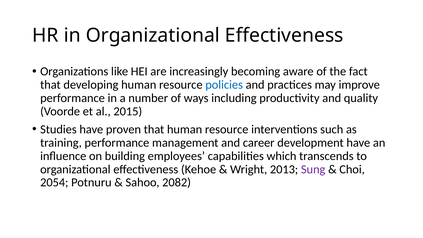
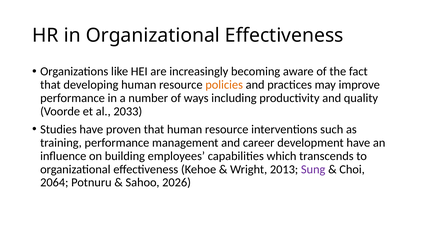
policies colour: blue -> orange
2015: 2015 -> 2033
2054: 2054 -> 2064
2082: 2082 -> 2026
